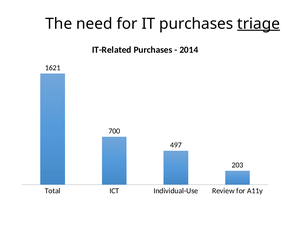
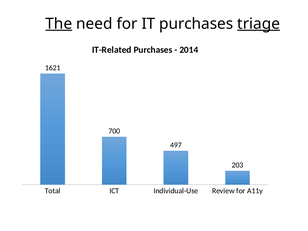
The underline: none -> present
